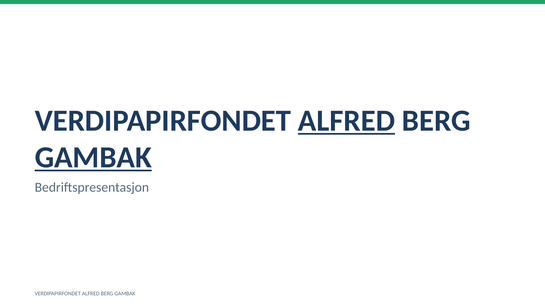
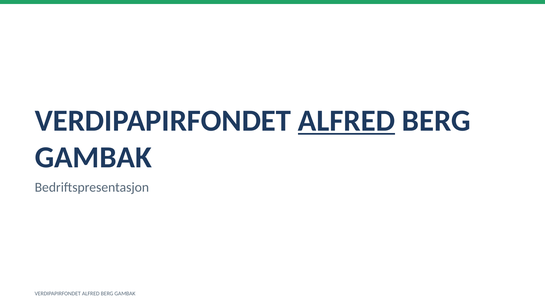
GAMBAK at (93, 158) underline: present -> none
